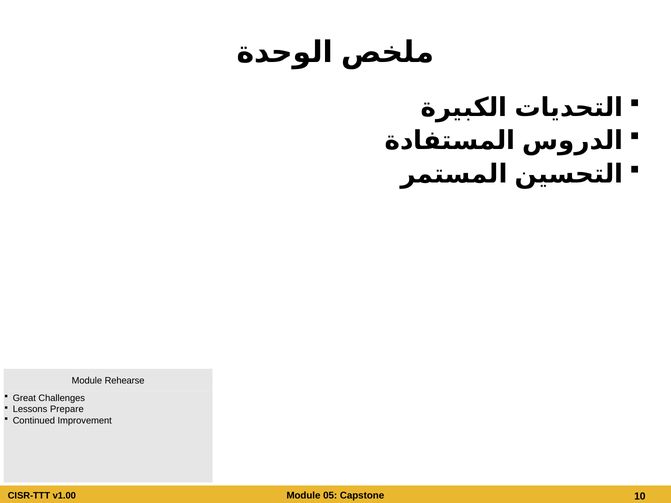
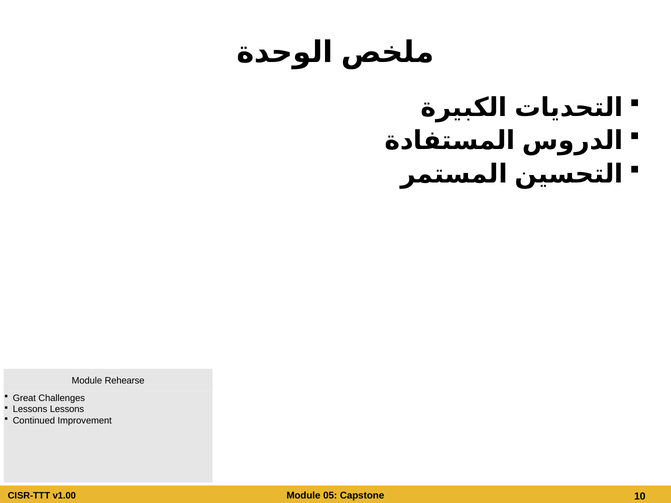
Lessons Prepare: Prepare -> Lessons
